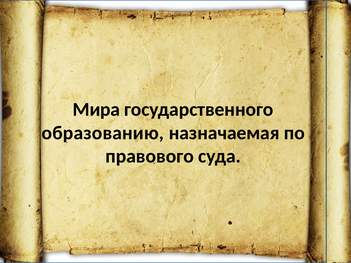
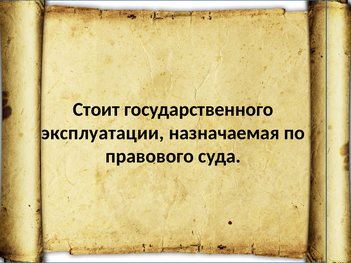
Мира: Мира -> Стоит
образованию: образованию -> эксплуатации
